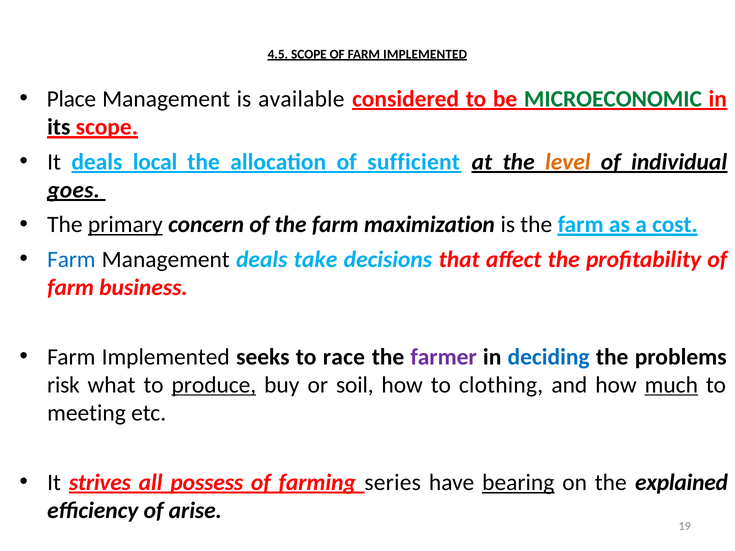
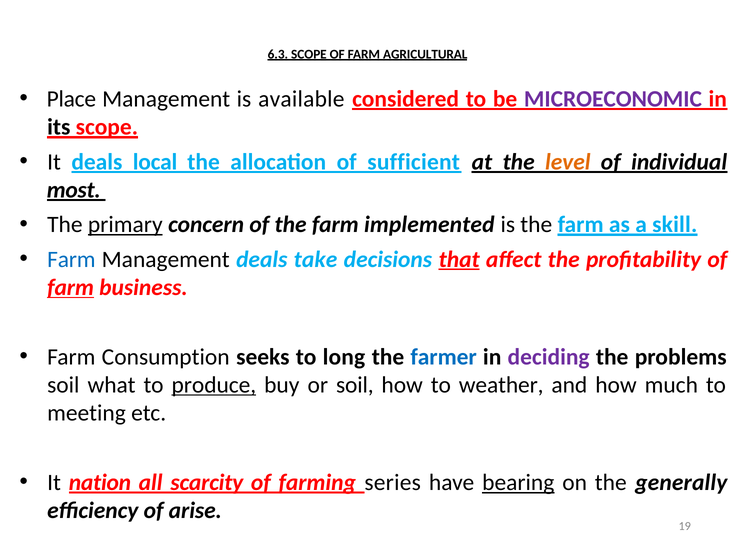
4.5: 4.5 -> 6.3
OF FARM IMPLEMENTED: IMPLEMENTED -> AGRICULTURAL
MICROECONOMIC colour: green -> purple
goes: goes -> most
maximization: maximization -> implemented
cost: cost -> skill
that underline: none -> present
farm at (71, 288) underline: none -> present
Implemented at (166, 357): Implemented -> Consumption
race: race -> long
farmer colour: purple -> blue
deciding colour: blue -> purple
risk at (63, 385): risk -> soil
clothing: clothing -> weather
much underline: present -> none
strives: strives -> nation
possess: possess -> scarcity
explained: explained -> generally
